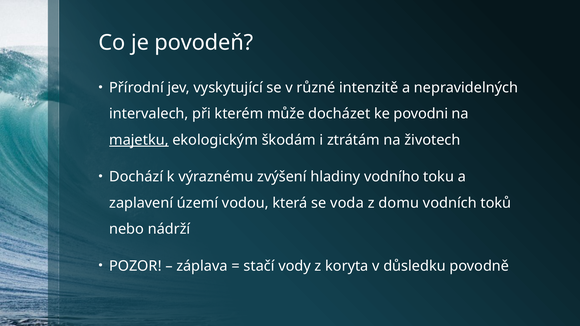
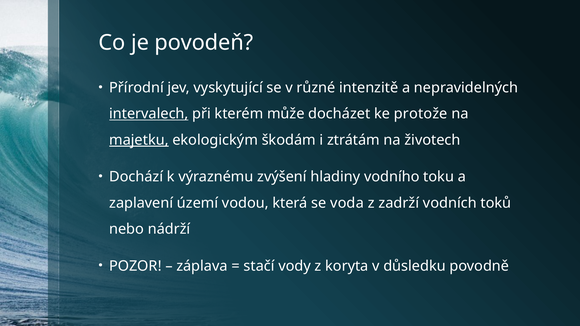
intervalech underline: none -> present
povodni: povodni -> protože
domu: domu -> zadrží
